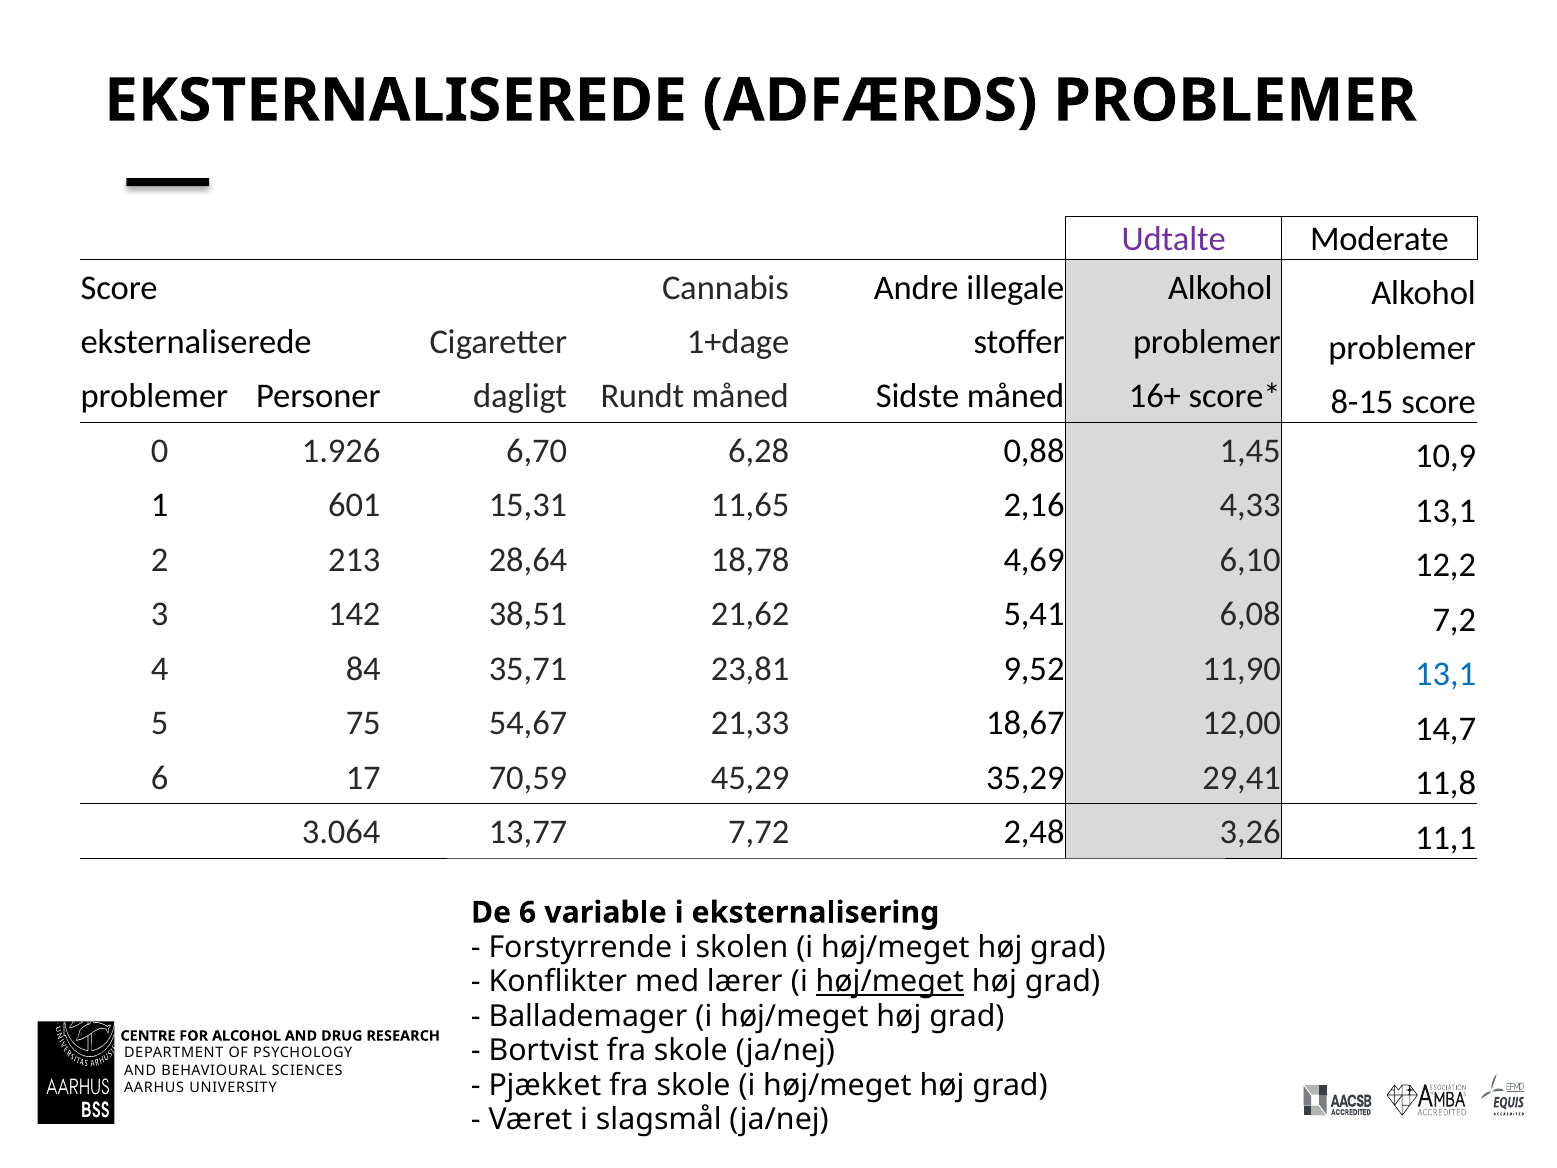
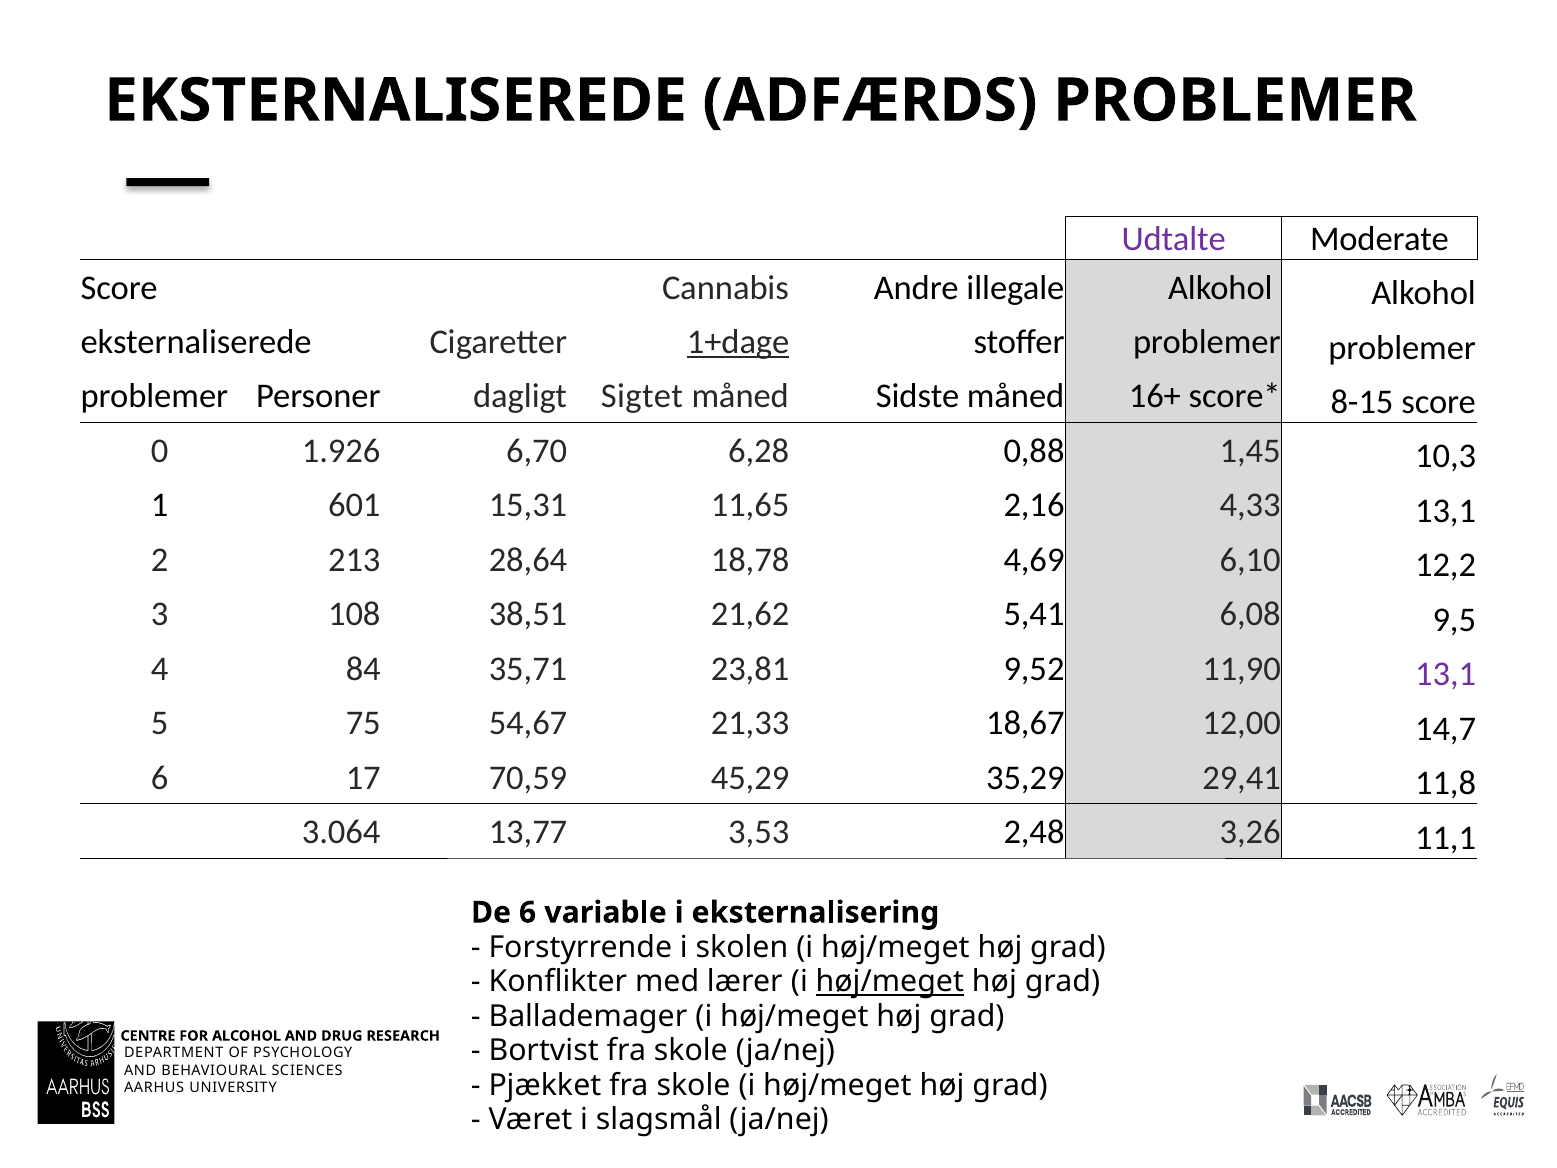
1+dage underline: none -> present
Rundt: Rundt -> Sigtet
10,9: 10,9 -> 10,3
142: 142 -> 108
7,2: 7,2 -> 9,5
13,1 at (1446, 674) colour: blue -> purple
7,72: 7,72 -> 3,53
